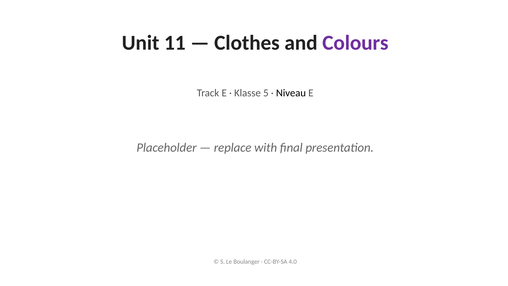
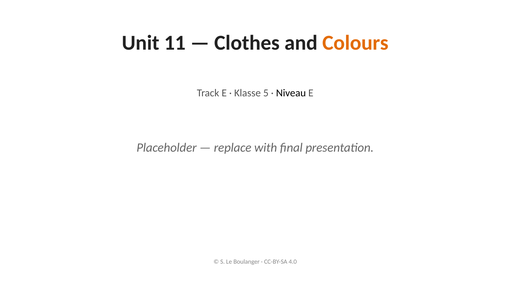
Colours colour: purple -> orange
